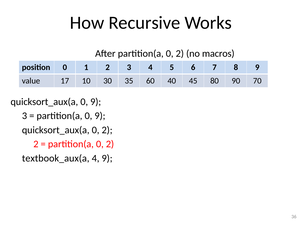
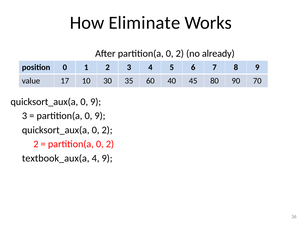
Recursive: Recursive -> Eliminate
macros: macros -> already
